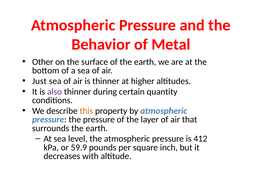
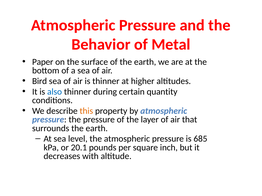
Other: Other -> Paper
Just: Just -> Bird
also colour: purple -> blue
412: 412 -> 685
59.9: 59.9 -> 20.1
